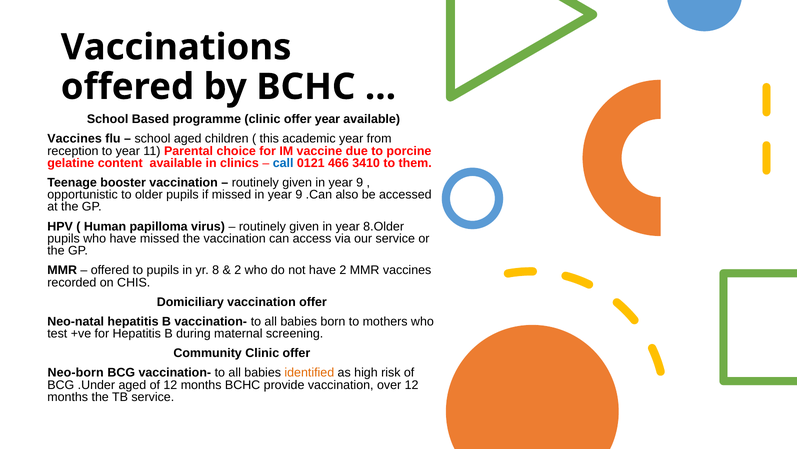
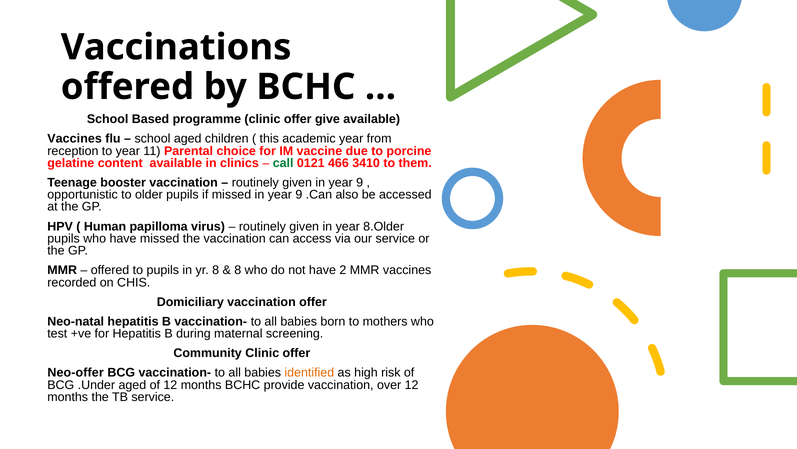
offer year: year -> give
call colour: blue -> green
2 at (238, 270): 2 -> 8
Neo-born: Neo-born -> Neo-offer
